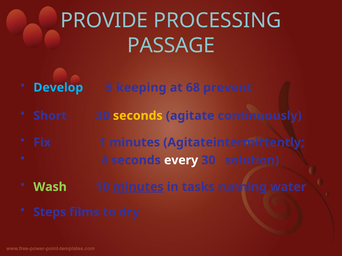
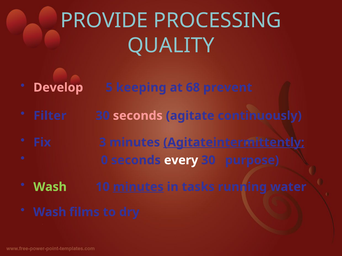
PASSAGE: PASSAGE -> QUALITY
Develop colour: light blue -> pink
Short: Short -> Filter
seconds at (138, 116) colour: yellow -> pink
1: 1 -> 3
Agitateintermittently underline: none -> present
4: 4 -> 0
solution: solution -> purpose
Steps at (50, 213): Steps -> Wash
